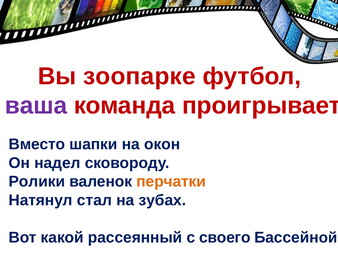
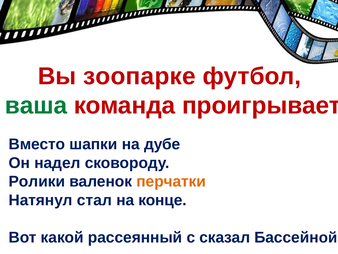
ваша colour: purple -> green
окон: окон -> дубе
зубах: зубах -> конце
своего: своего -> сказал
